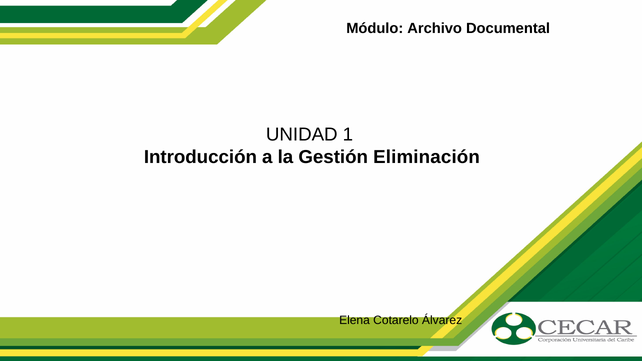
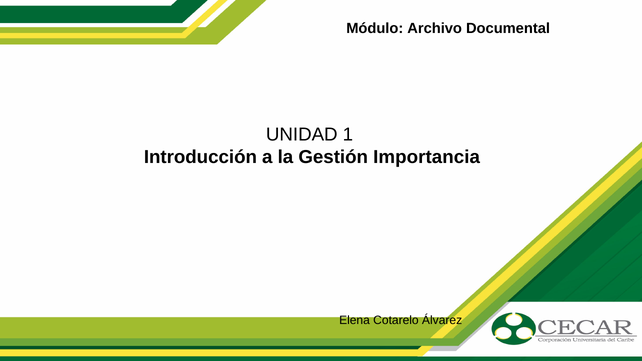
Eliminación: Eliminación -> Importancia
